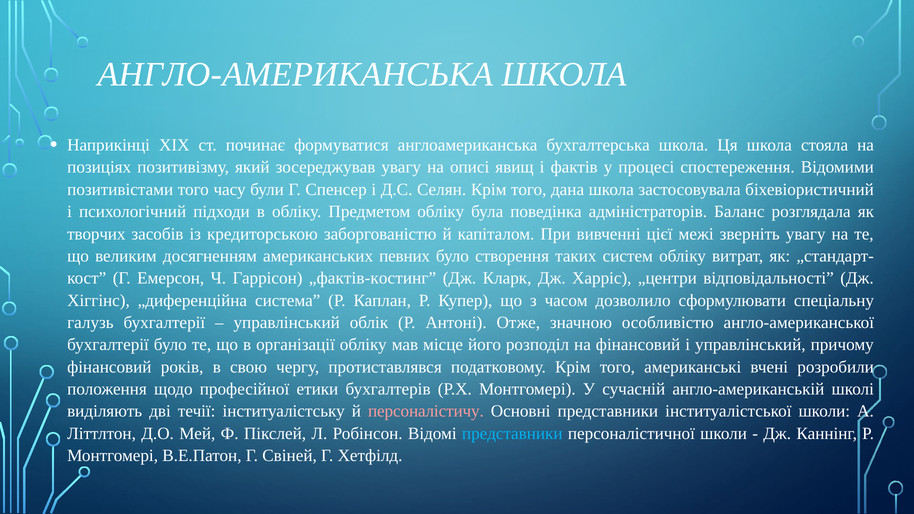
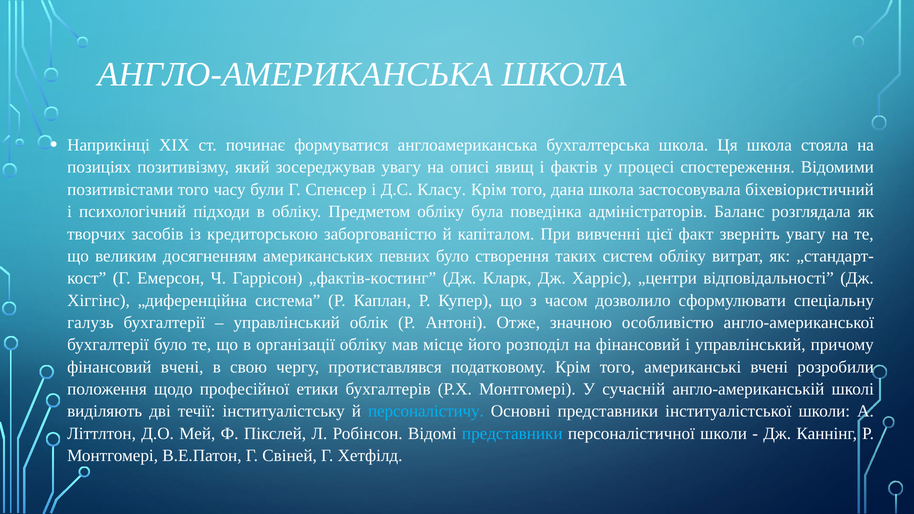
Селян: Селян -> Класу
межі: межі -> факт
фінансовий років: років -> вчені
персоналістичу colour: pink -> light blue
